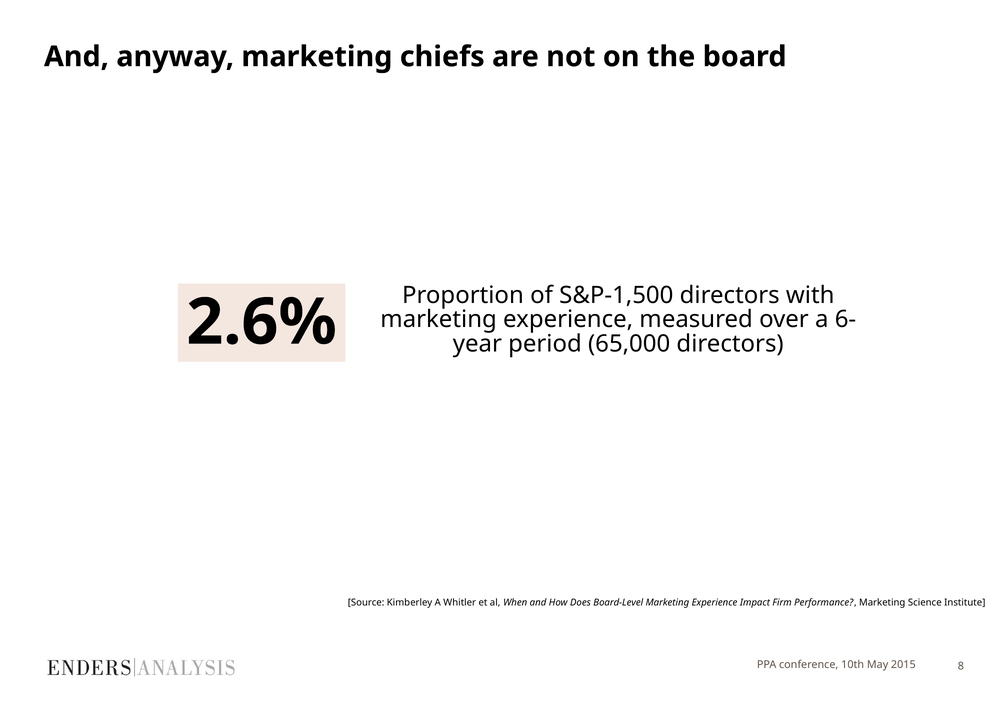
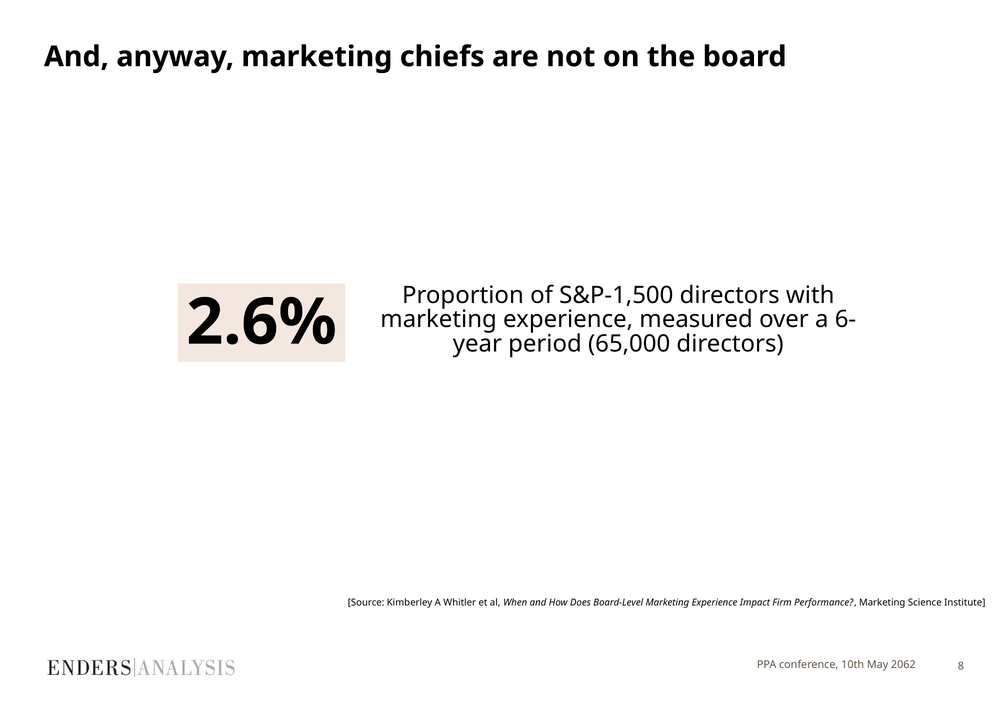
2015: 2015 -> 2062
